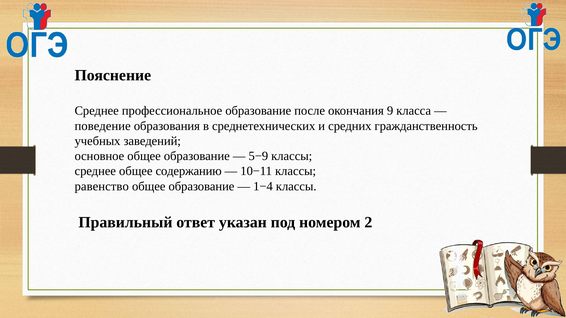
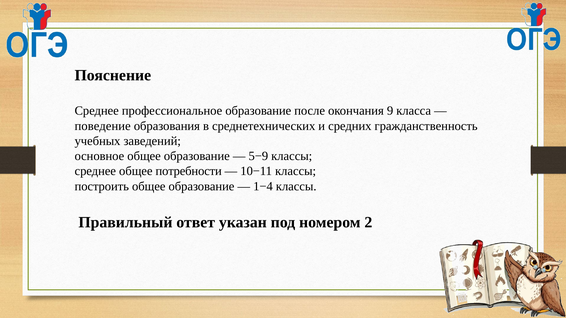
содержанию: содержанию -> потребности
равенство: равенство -> построить
